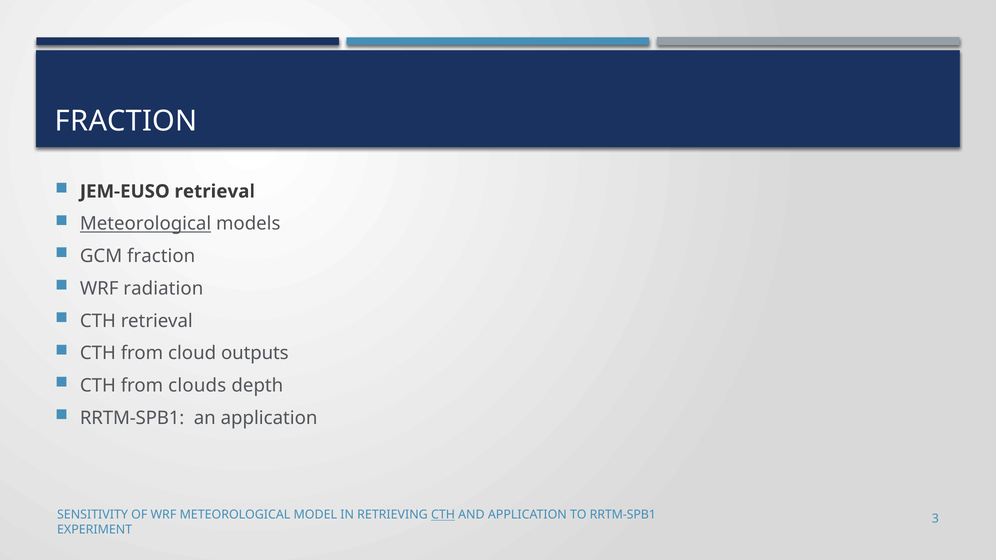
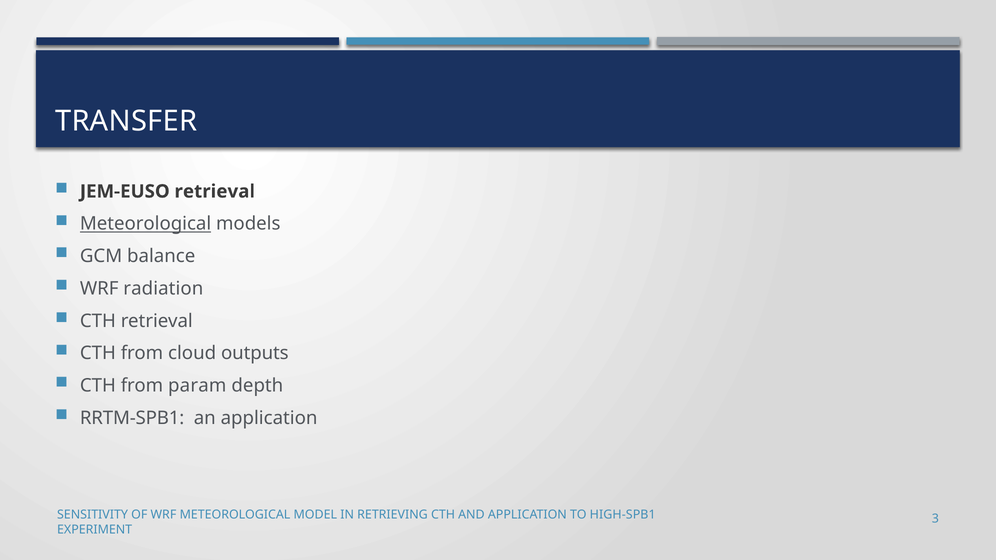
FRACTION at (126, 121): FRACTION -> TRANSFER
GCM fraction: fraction -> balance
clouds: clouds -> param
CTH at (443, 515) underline: present -> none
TO RRTM-SPB1: RRTM-SPB1 -> HIGH-SPB1
